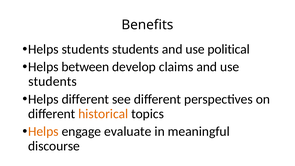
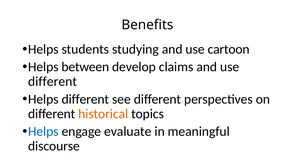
students students: students -> studying
political: political -> cartoon
students at (53, 82): students -> different
Helps at (43, 131) colour: orange -> blue
